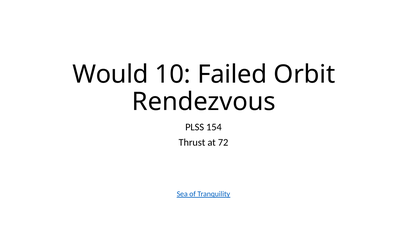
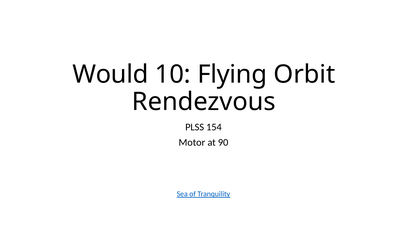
Failed: Failed -> Flying
Thrust: Thrust -> Motor
72: 72 -> 90
